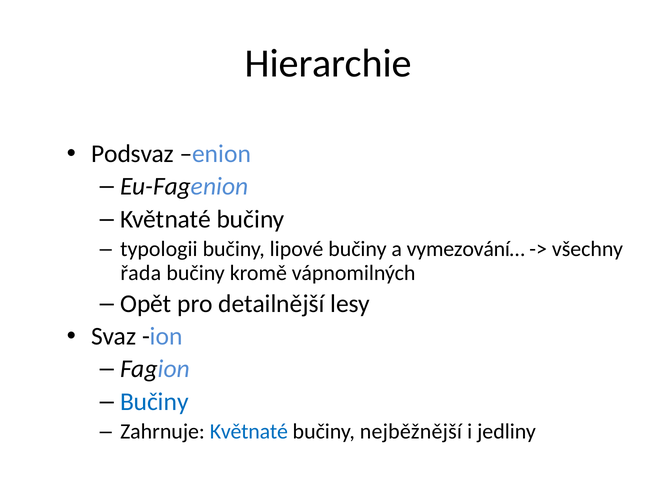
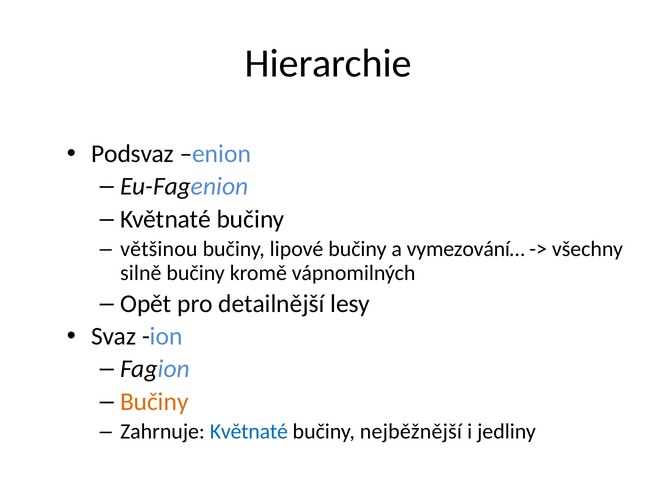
typologii: typologii -> většinou
řada: řada -> silně
Bučiny at (154, 401) colour: blue -> orange
